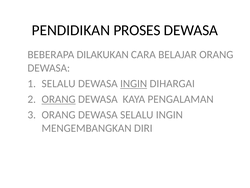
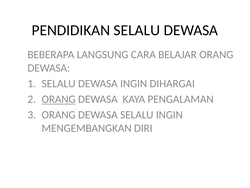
PENDIDIKAN PROSES: PROSES -> SELALU
DILAKUKAN: DILAKUKAN -> LANGSUNG
INGIN at (134, 83) underline: present -> none
